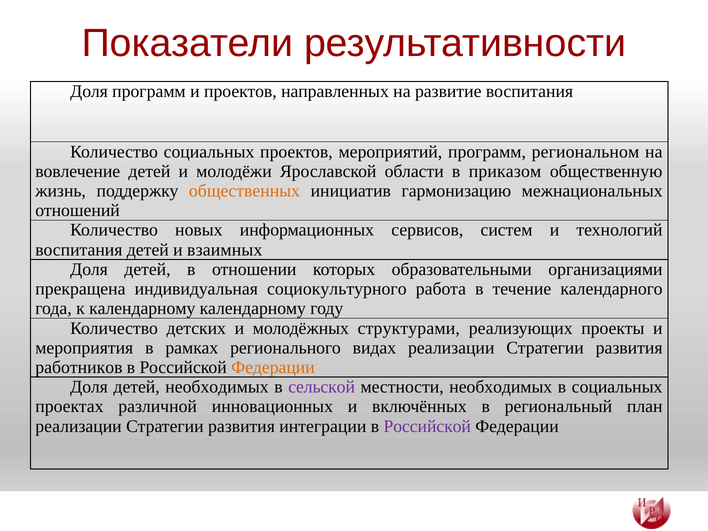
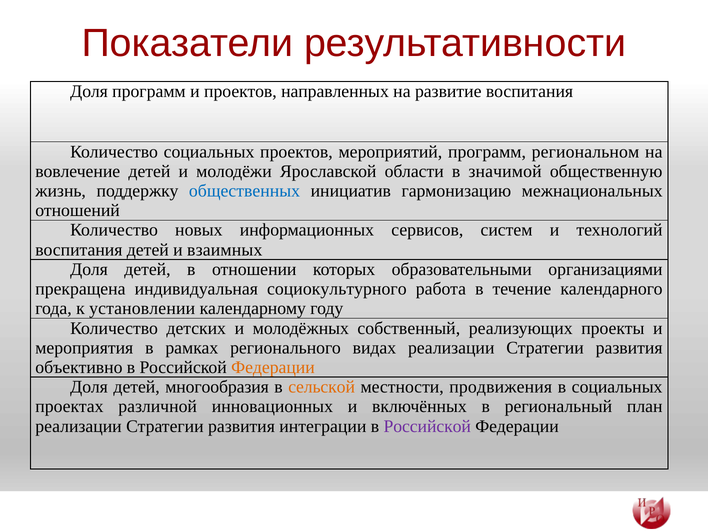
приказом: приказом -> значимой
общественных colour: orange -> blue
к календарному: календарному -> установлении
структурами: структурами -> собственный
работников: работников -> объективно
детей необходимых: необходимых -> многообразия
сельской colour: purple -> orange
местности необходимых: необходимых -> продвижения
